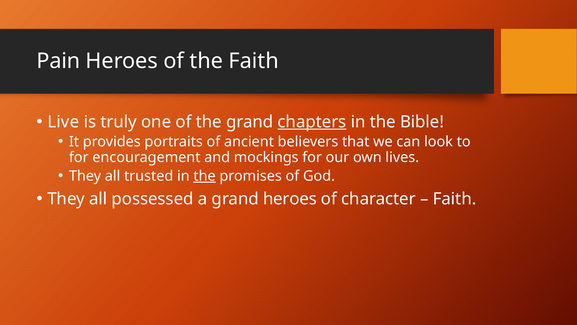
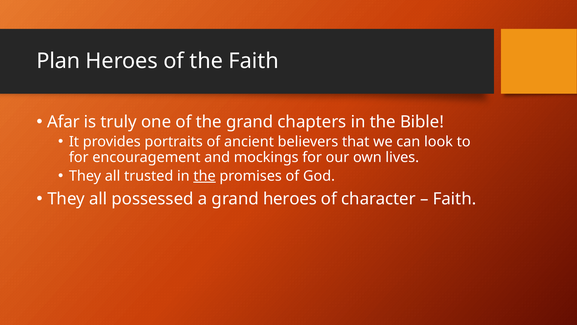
Pain: Pain -> Plan
Live: Live -> Afar
chapters underline: present -> none
